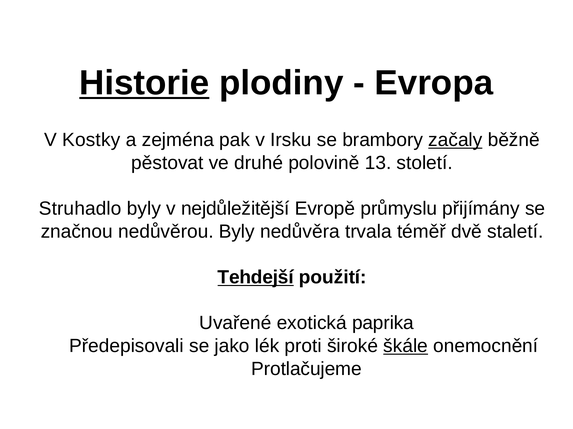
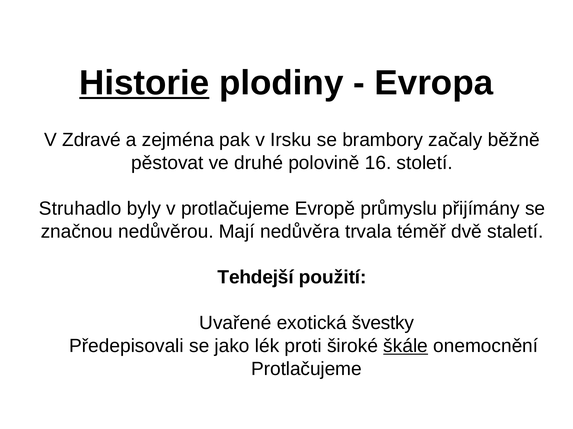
Kostky: Kostky -> Zdravé
začaly underline: present -> none
13: 13 -> 16
v nejdůležitější: nejdůležitější -> protlačujeme
nedůvěrou Byly: Byly -> Mají
Tehdejší underline: present -> none
paprika: paprika -> švestky
